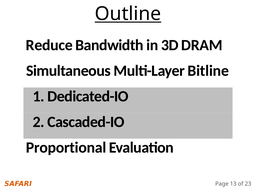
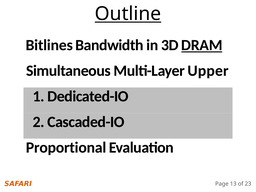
Reduce: Reduce -> Bitlines
DRAM underline: none -> present
Bitline: Bitline -> Upper
